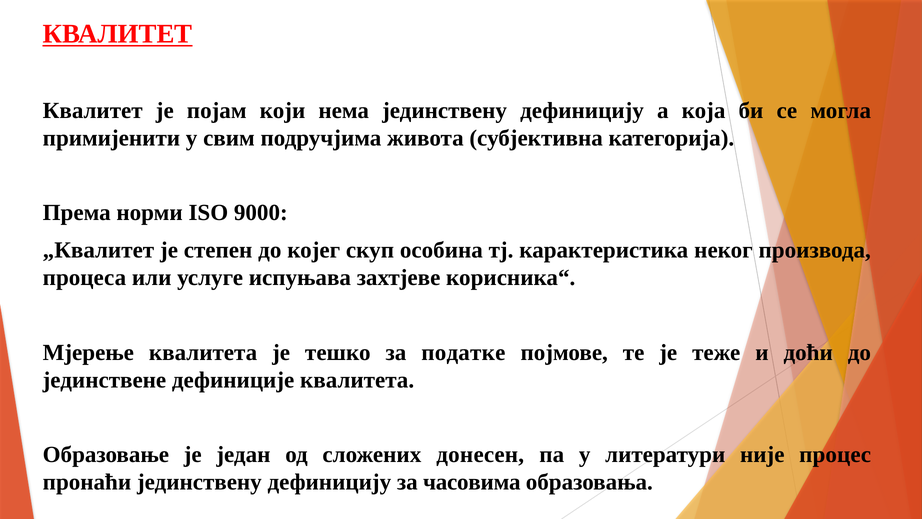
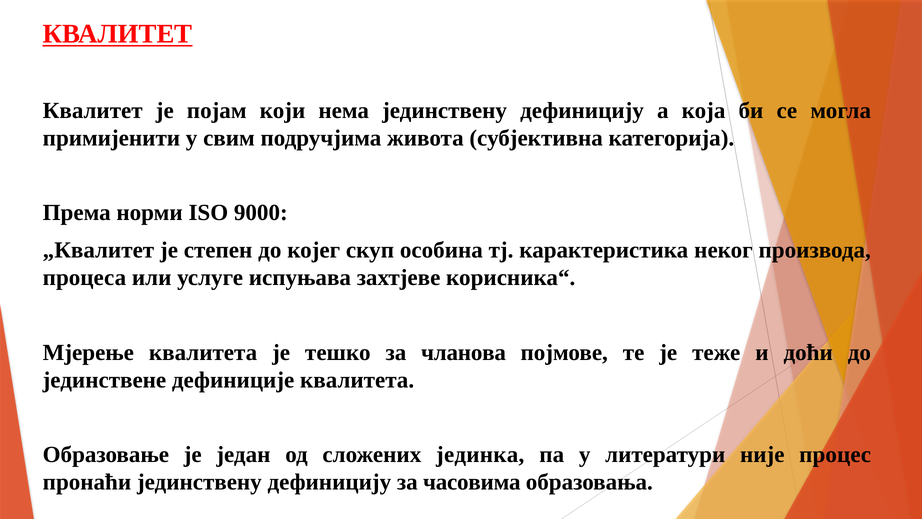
податке: податке -> чланова
донесен: донесен -> јединка
